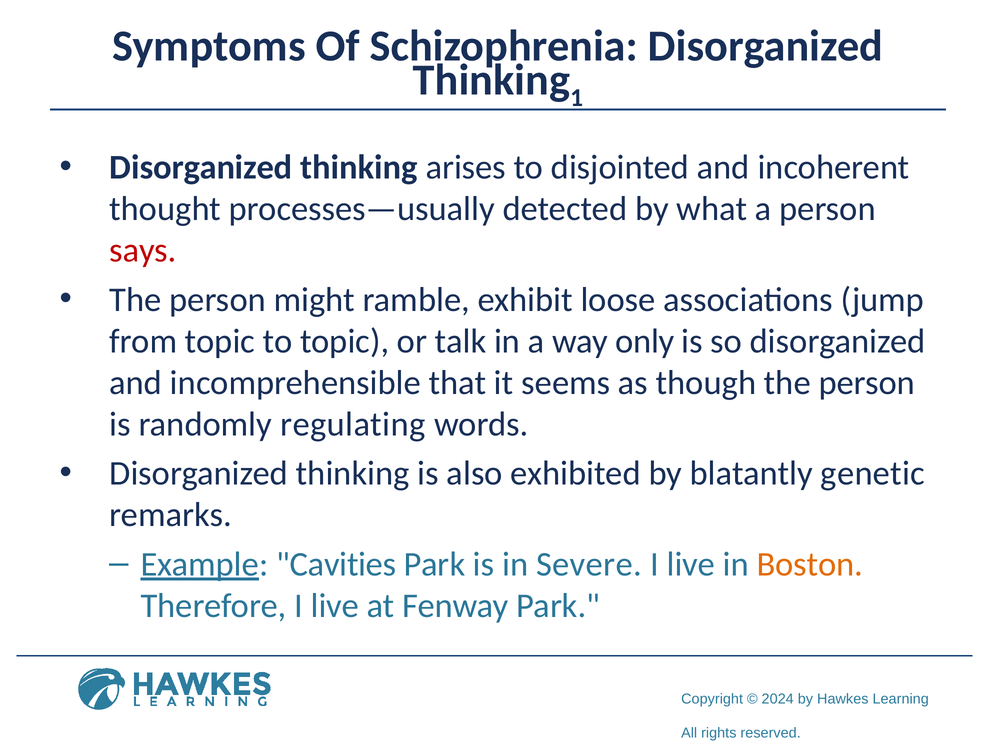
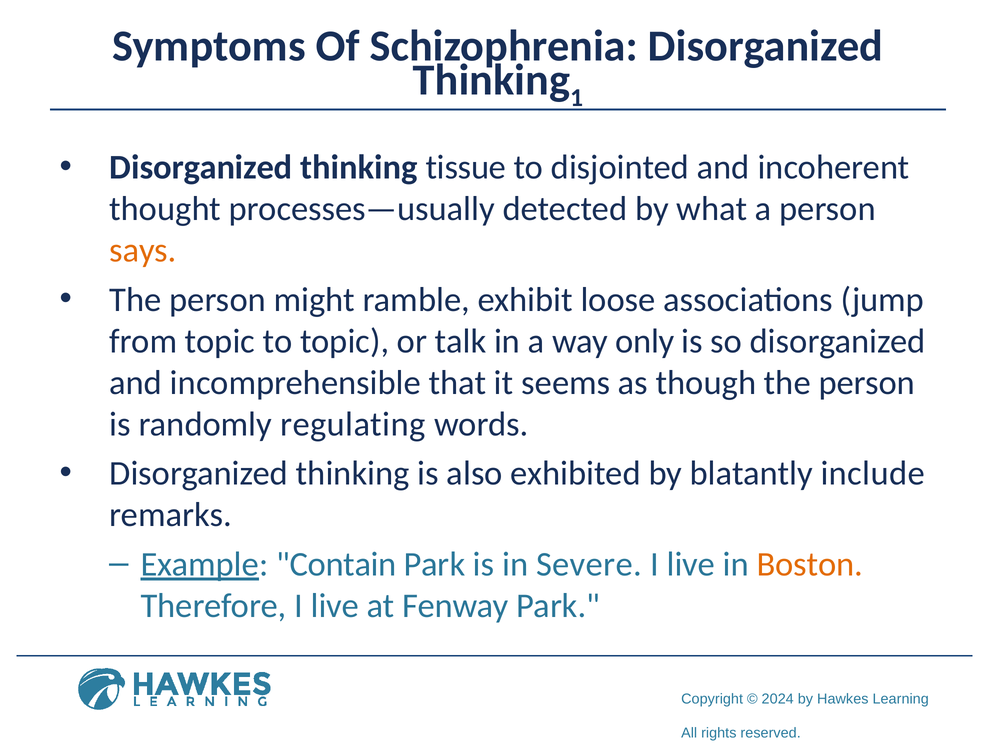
arises: arises -> tissue
says colour: red -> orange
genetic: genetic -> include
Cavities: Cavities -> Contain
